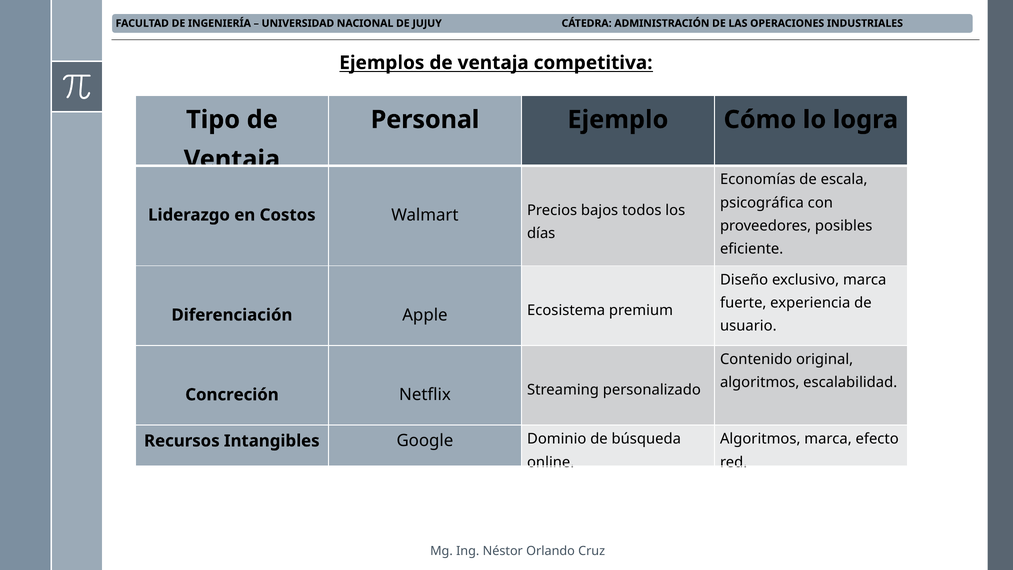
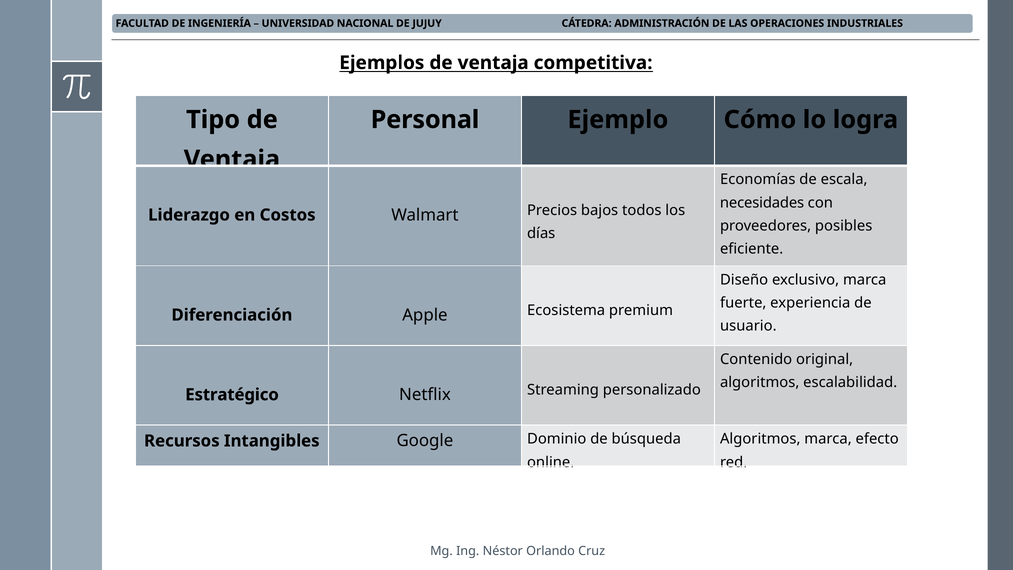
psicográfica: psicográfica -> necesidades
Concreción: Concreción -> Estratégico
